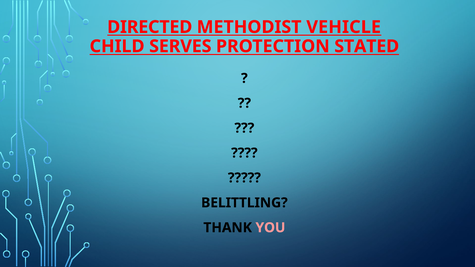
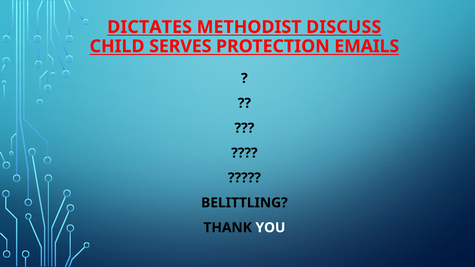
DIRECTED: DIRECTED -> DICTATES
VEHICLE: VEHICLE -> DISCUSS
STATED: STATED -> EMAILS
YOU colour: pink -> white
